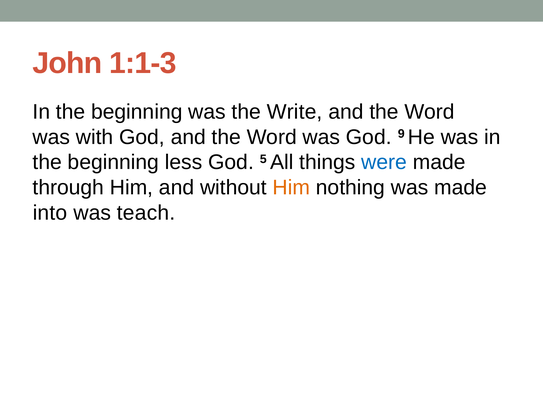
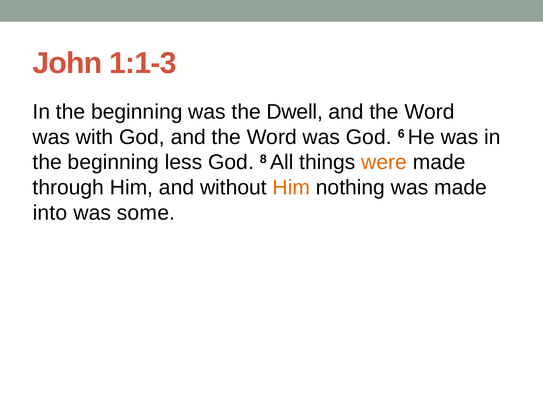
Write: Write -> Dwell
9: 9 -> 6
5: 5 -> 8
were colour: blue -> orange
teach: teach -> some
